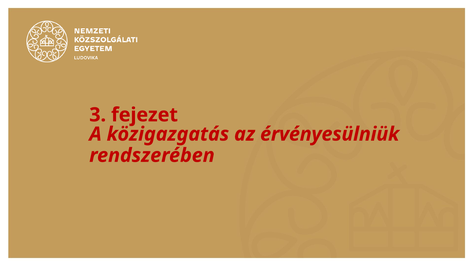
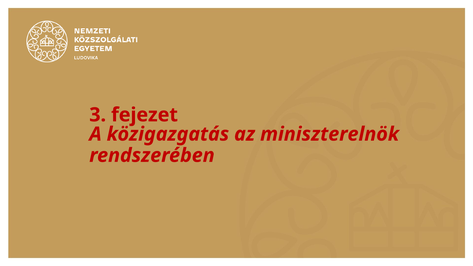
érvényesülniük: érvényesülniük -> miniszterelnök
